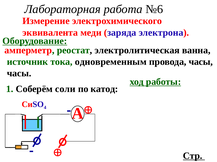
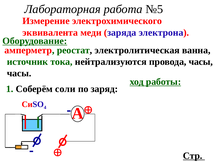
№6: №6 -> №5
одновременным: одновременным -> нейтрализуются
катод: катод -> заряд
